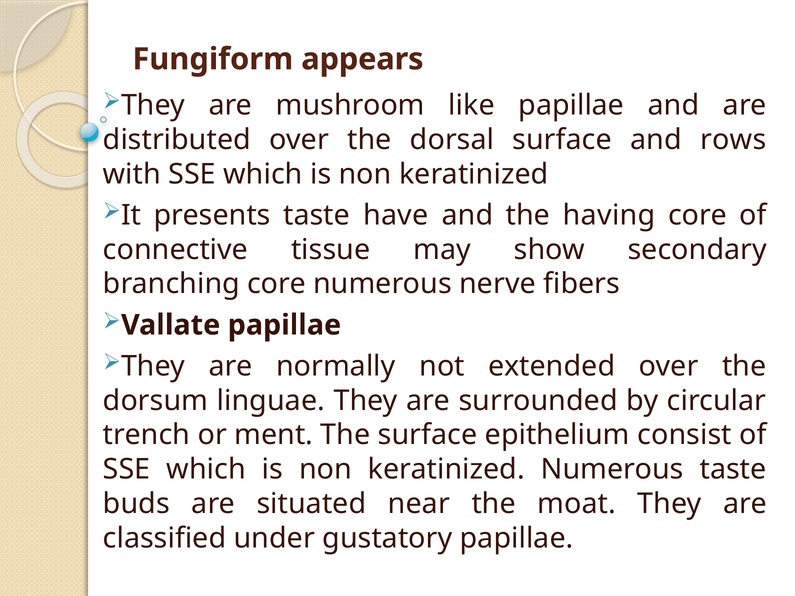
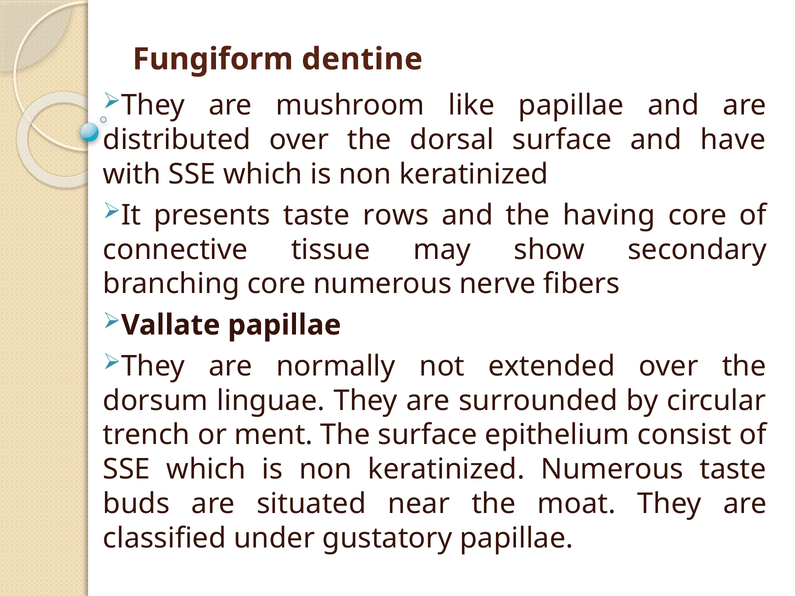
appears: appears -> dentine
rows: rows -> have
have: have -> rows
